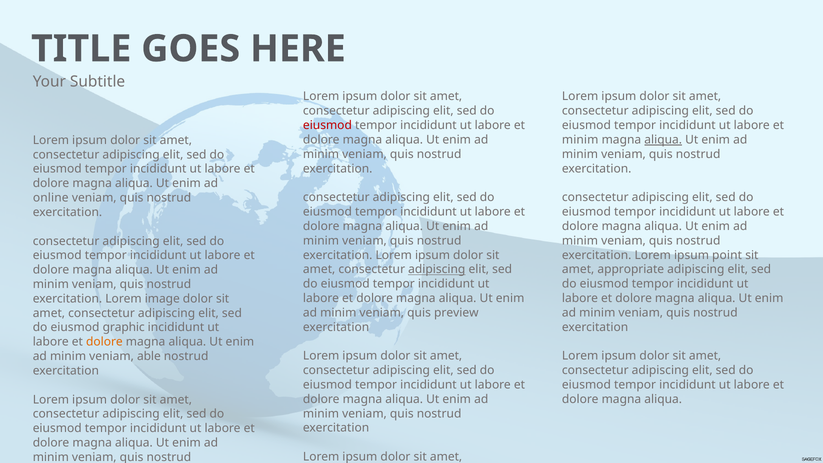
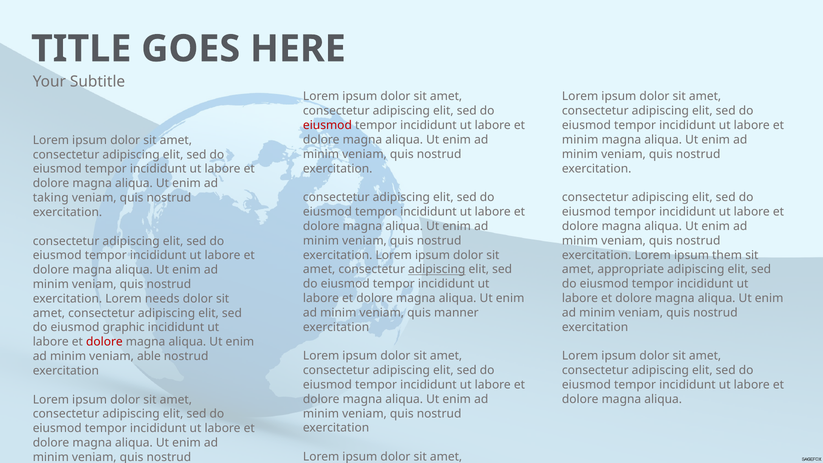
aliqua at (663, 140) underline: present -> none
online: online -> taking
point: point -> them
image: image -> needs
preview: preview -> manner
dolore at (104, 342) colour: orange -> red
